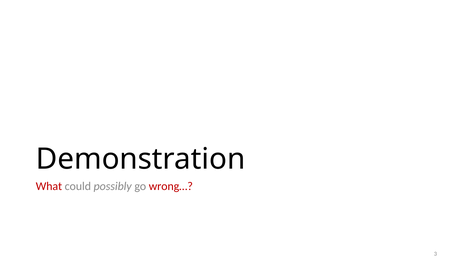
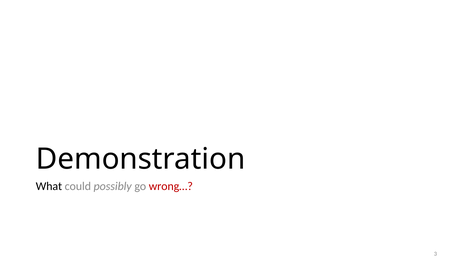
What colour: red -> black
